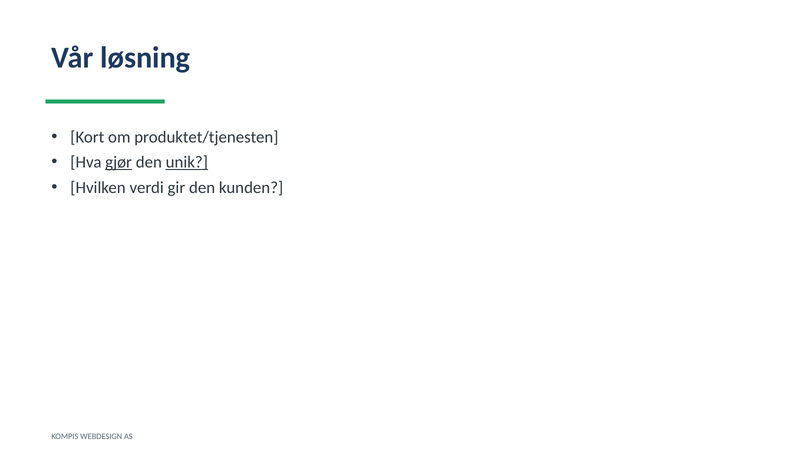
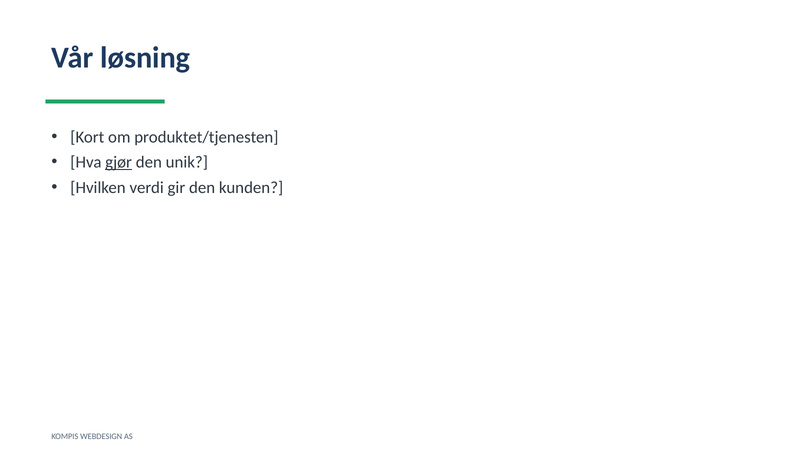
unik underline: present -> none
